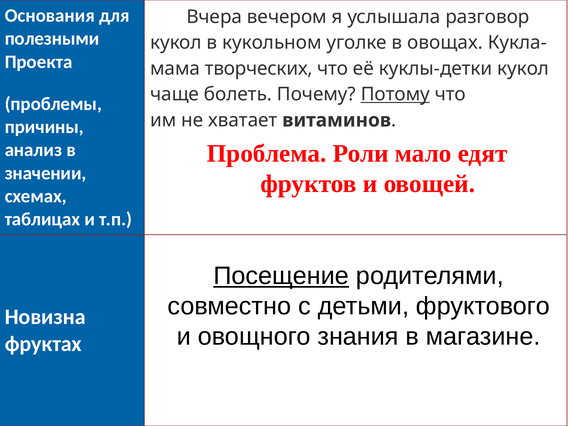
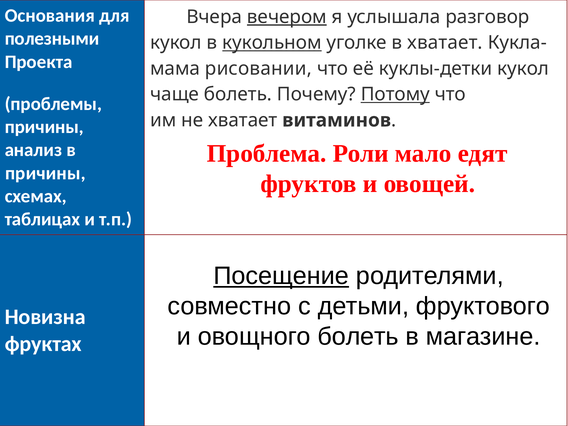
вечером underline: none -> present
кукольном underline: none -> present
в овощах: овощах -> хватает
творческих: творческих -> рисовании
значении at (45, 173): значении -> причины
овощного знания: знания -> болеть
